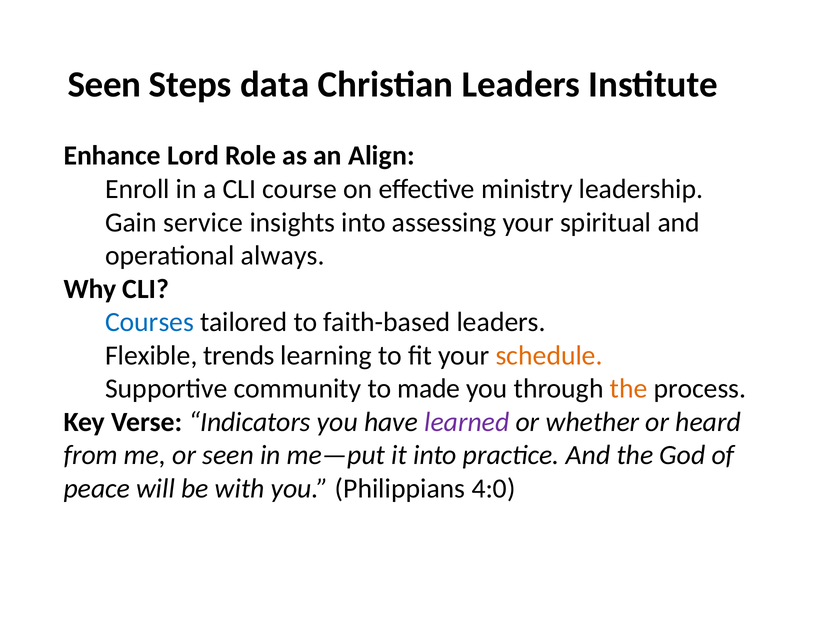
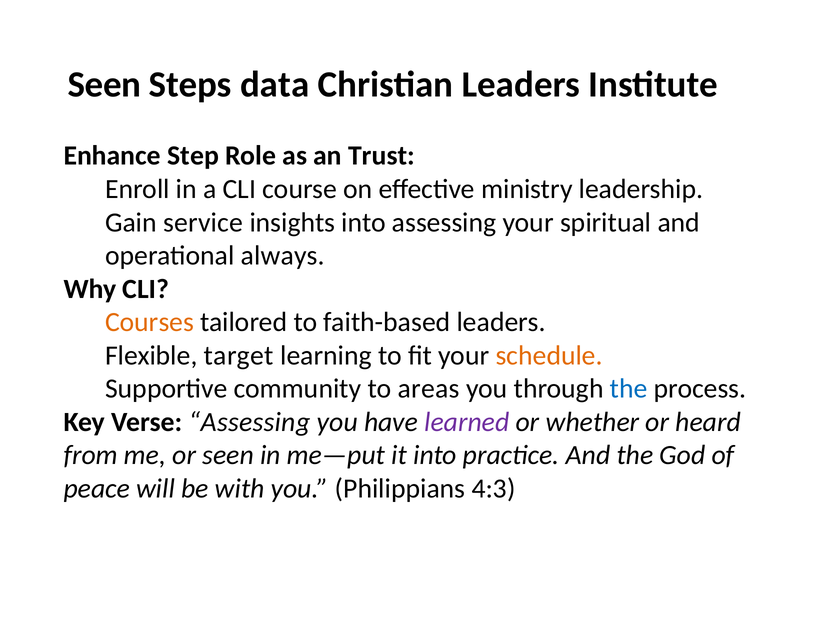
Lord: Lord -> Step
Align: Align -> Trust
Courses colour: blue -> orange
trends: trends -> target
made: made -> areas
the at (629, 389) colour: orange -> blue
Verse Indicators: Indicators -> Assessing
4:0: 4:0 -> 4:3
